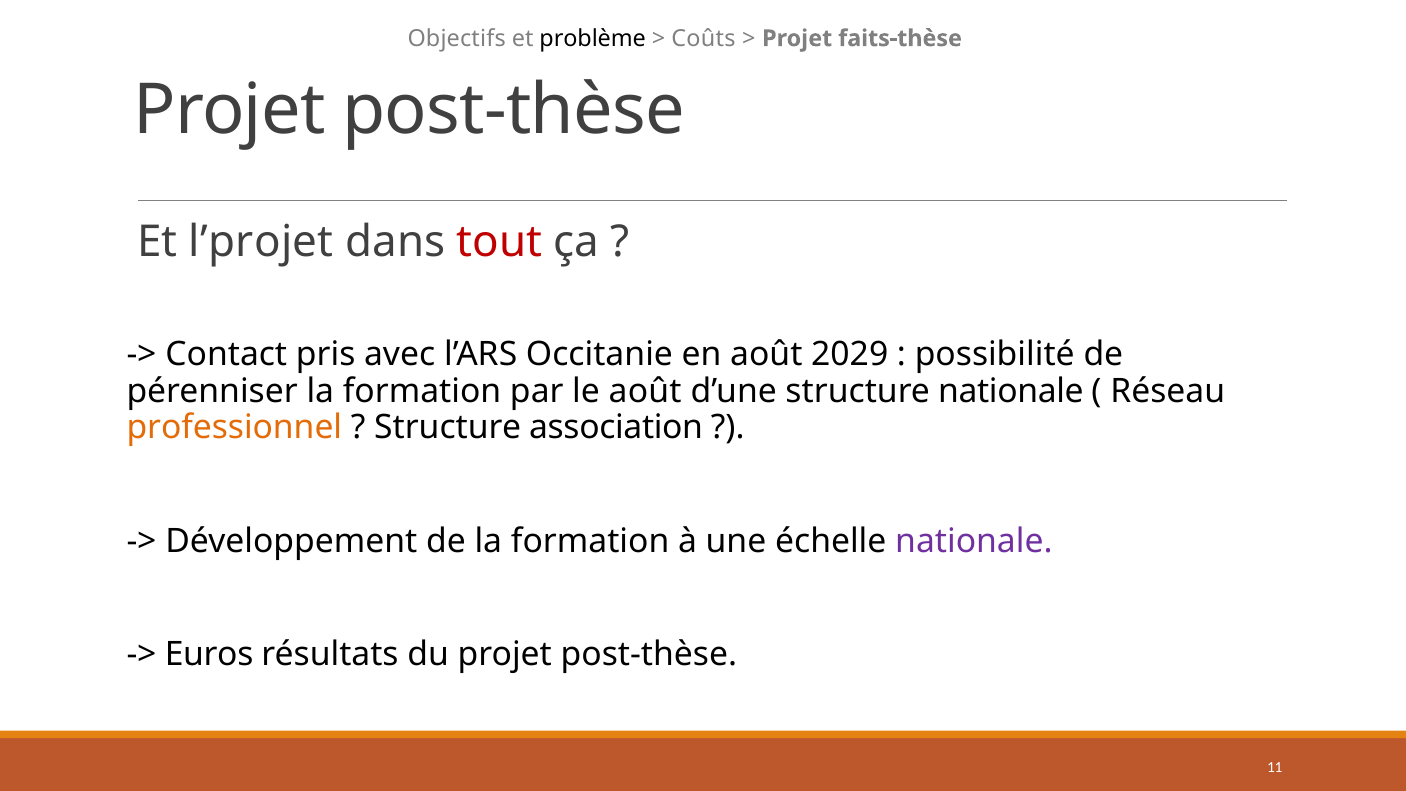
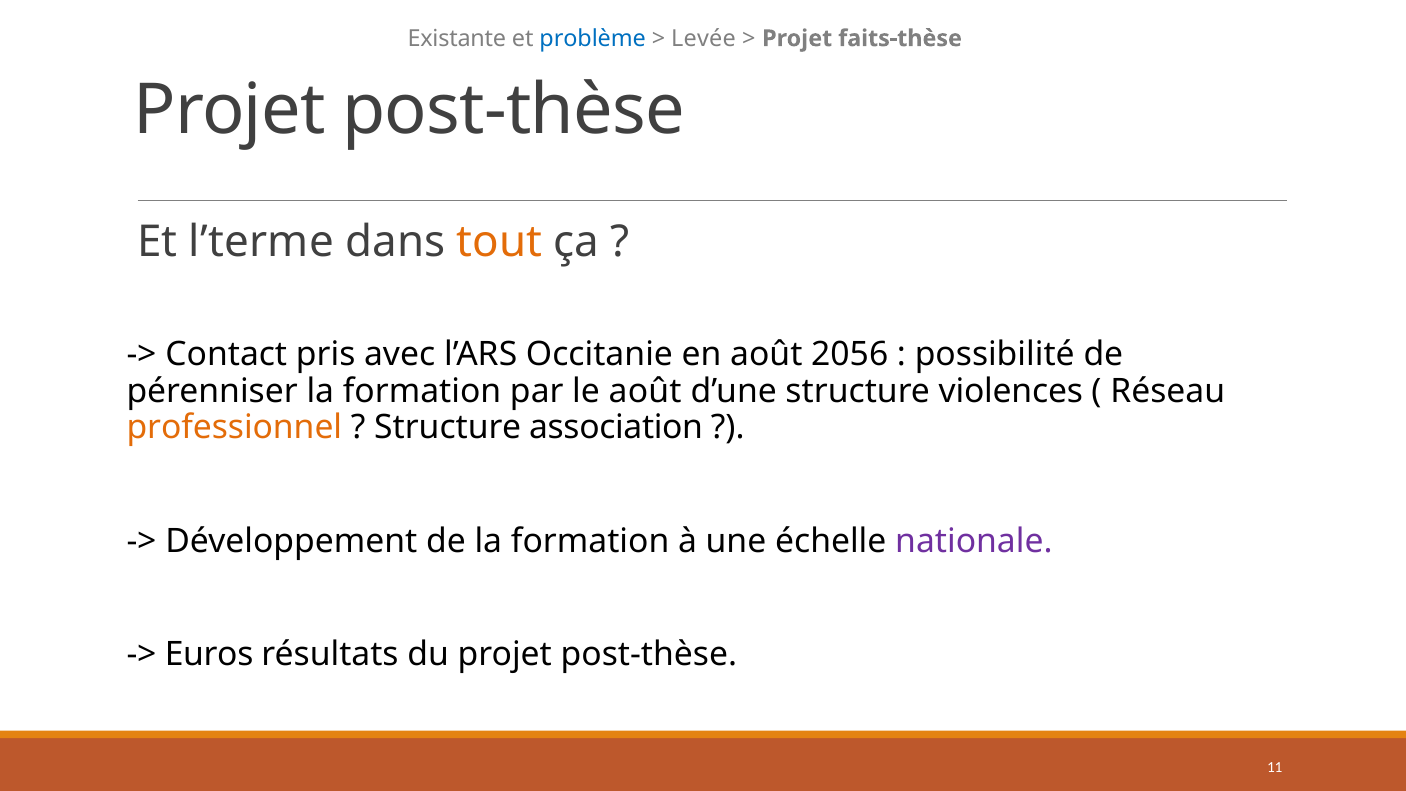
Objectifs: Objectifs -> Existante
problème colour: black -> blue
Coûts: Coûts -> Levée
l’projet: l’projet -> l’terme
tout colour: red -> orange
2029: 2029 -> 2056
structure nationale: nationale -> violences
